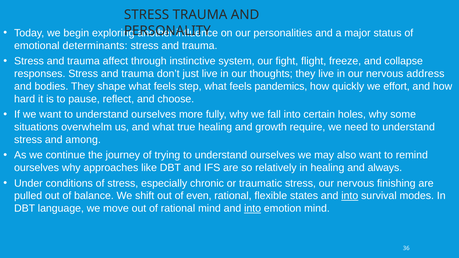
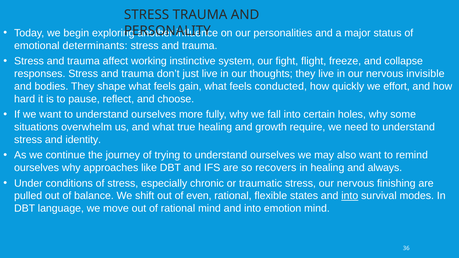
through: through -> working
address: address -> invisible
step: step -> gain
pandemics: pandemics -> conducted
among: among -> identity
relatively: relatively -> recovers
into at (253, 209) underline: present -> none
